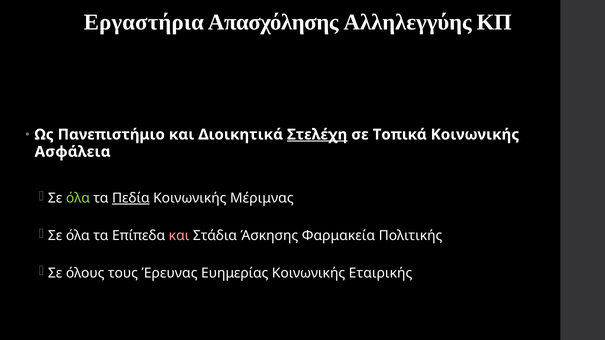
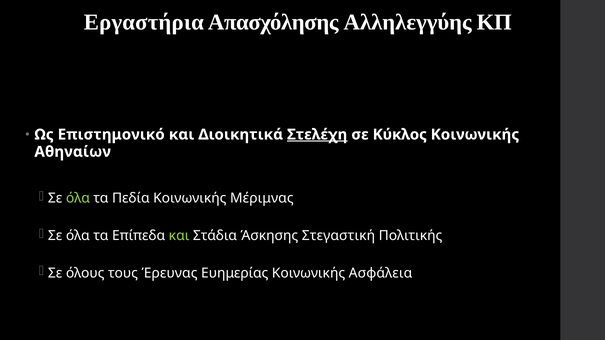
Πανεπιστήμιο: Πανεπιστήμιο -> Επιστημονικό
Τοπικά: Τοπικά -> Κύκλος
Ασφάλεια: Ασφάλεια -> Αθηναίων
Πεδία underline: present -> none
και at (179, 236) colour: pink -> light green
Φαρμακεία: Φαρμακεία -> Στεγαστική
Εταιρικής: Εταιρικής -> Ασφάλεια
